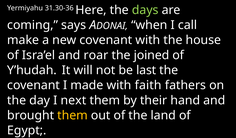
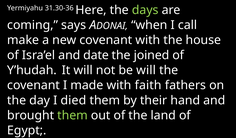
roar: roar -> date
be last: last -> will
next: next -> died
them at (73, 116) colour: yellow -> light green
